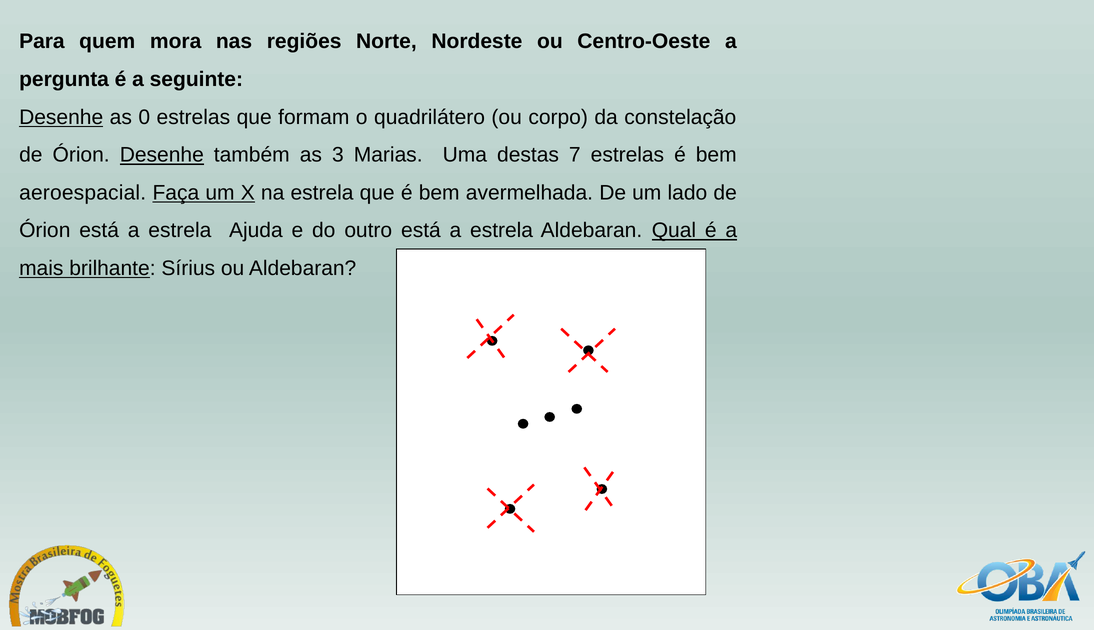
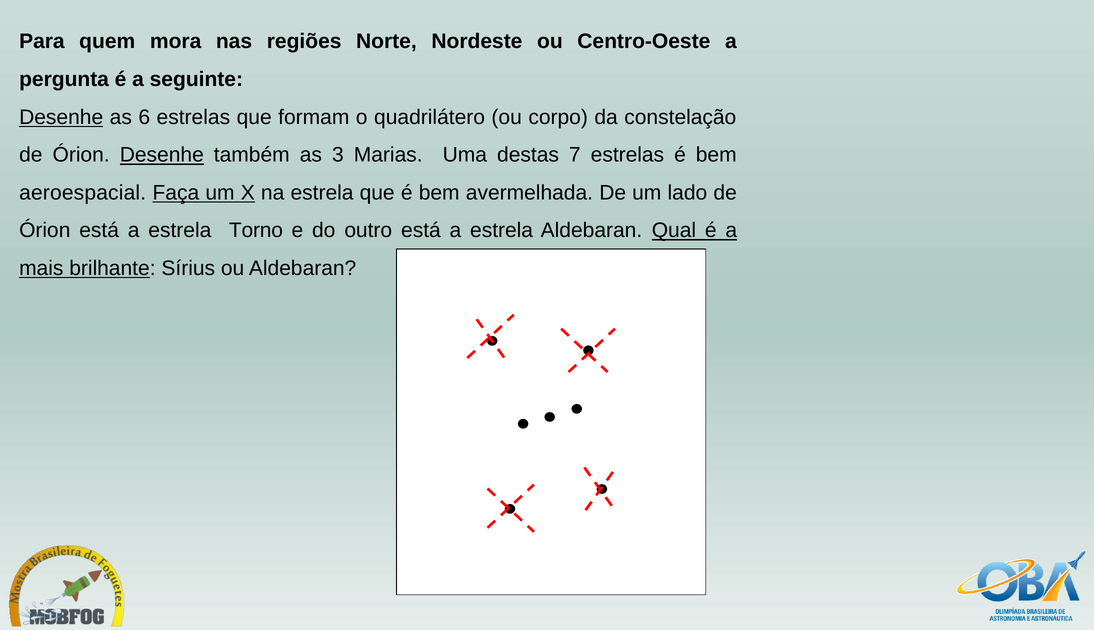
0: 0 -> 6
Ajuda: Ajuda -> Torno
